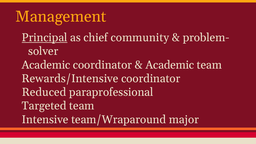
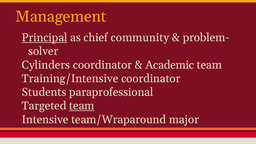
Academic at (46, 65): Academic -> Cylinders
Rewards/Intensive: Rewards/Intensive -> Training/Intensive
Reduced: Reduced -> Students
team at (82, 106) underline: none -> present
